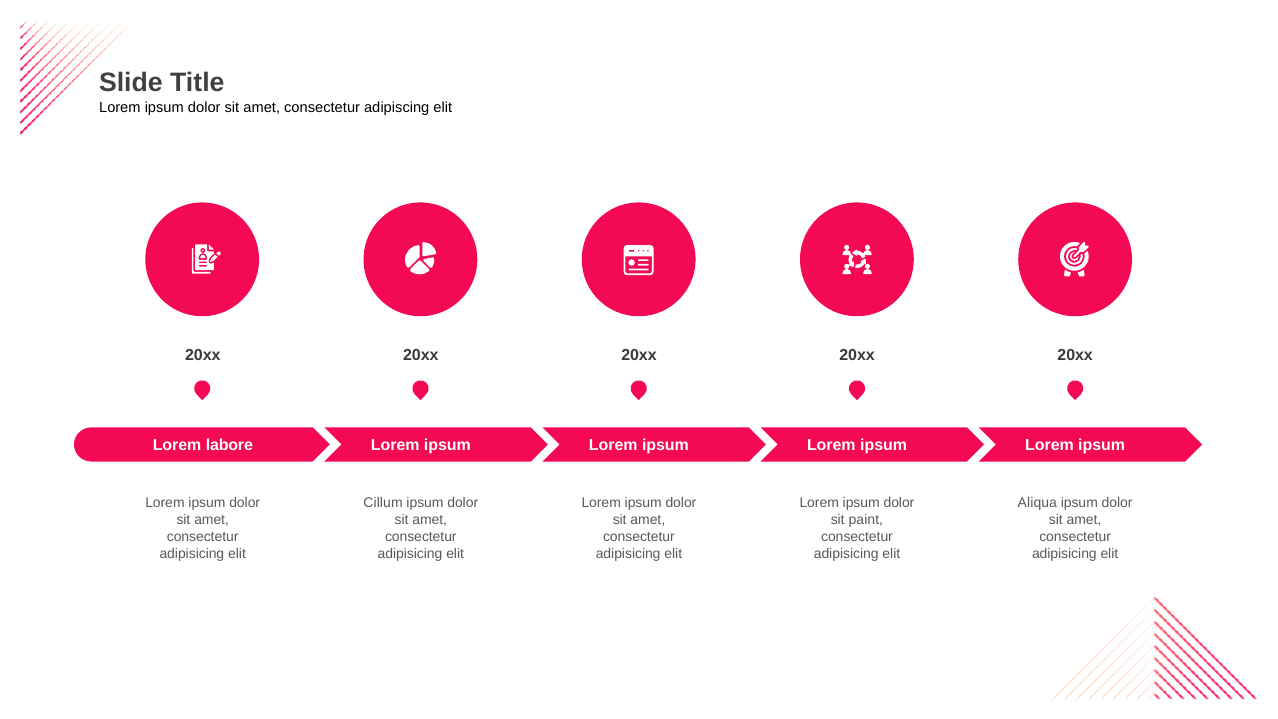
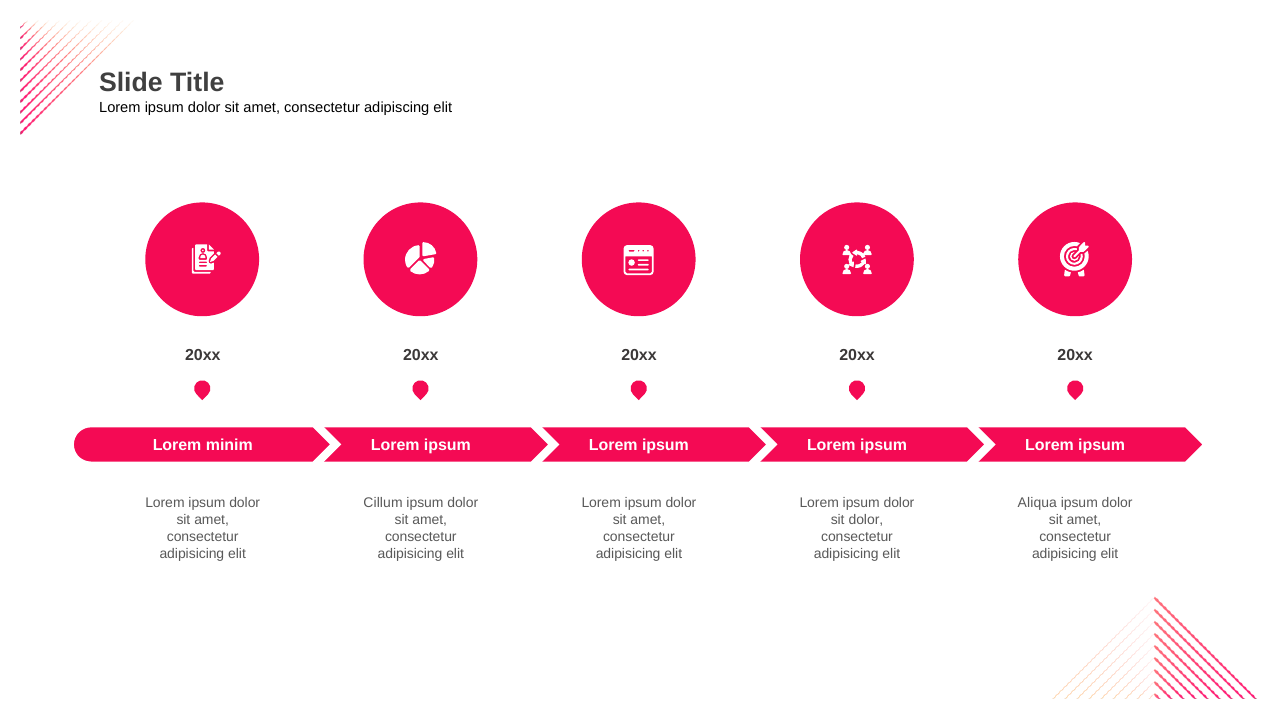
labore: labore -> minim
sit paint: paint -> dolor
